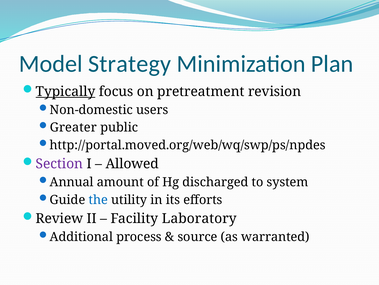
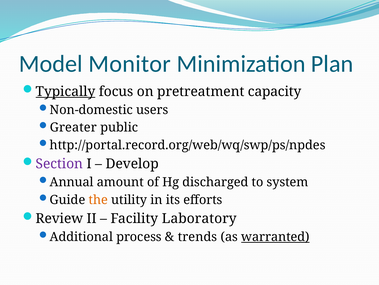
Strategy: Strategy -> Monitor
revision: revision -> capacity
http://portal.moved.org/web/wq/swp/ps/npdes: http://portal.moved.org/web/wq/swp/ps/npdes -> http://portal.record.org/web/wq/swp/ps/npdes
Allowed: Allowed -> Develop
the colour: blue -> orange
source: source -> trends
warranted underline: none -> present
